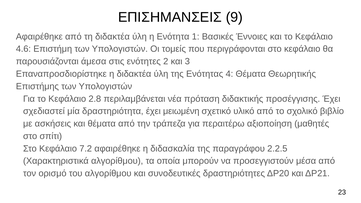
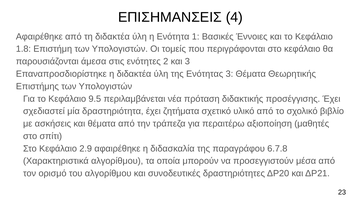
9: 9 -> 4
4.6: 4.6 -> 1.8
Ενότητας 4: 4 -> 3
2.8: 2.8 -> 9.5
μειωμένη: μειωμένη -> ζητήματα
7.2: 7.2 -> 2.9
2.2.5: 2.2.5 -> 6.7.8
